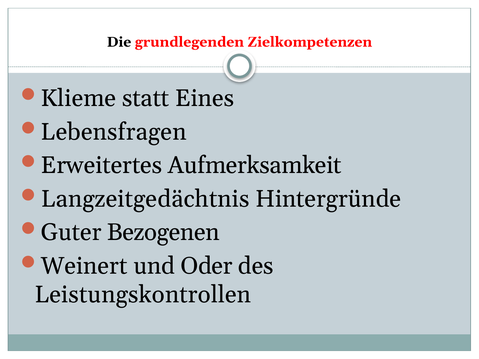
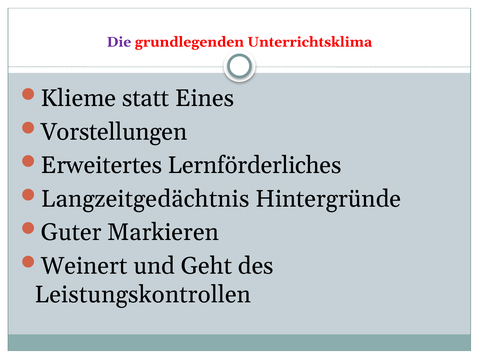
Die colour: black -> purple
Zielkompetenzen: Zielkompetenzen -> Unterrichtsklima
Lebensfragen: Lebensfragen -> Vorstellungen
Aufmerksamkeit: Aufmerksamkeit -> Lernförderliches
Bezogenen: Bezogenen -> Markieren
Oder: Oder -> Geht
